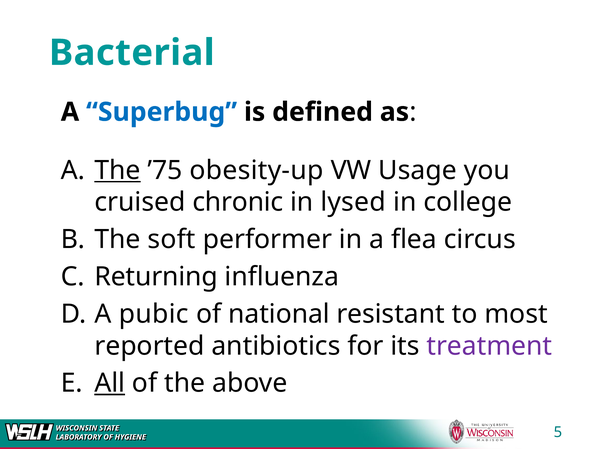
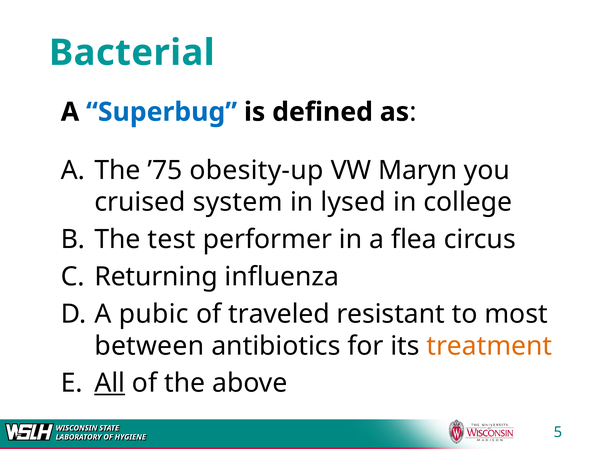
The at (118, 170) underline: present -> none
Usage: Usage -> Maryn
chronic: chronic -> system
soft: soft -> test
national: national -> traveled
reported: reported -> between
treatment colour: purple -> orange
